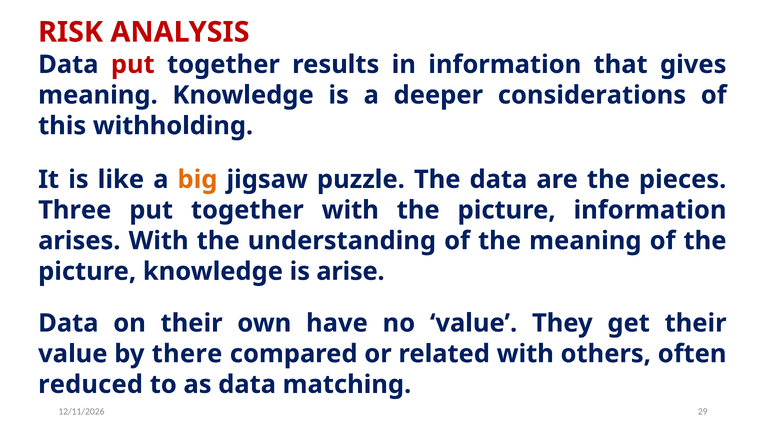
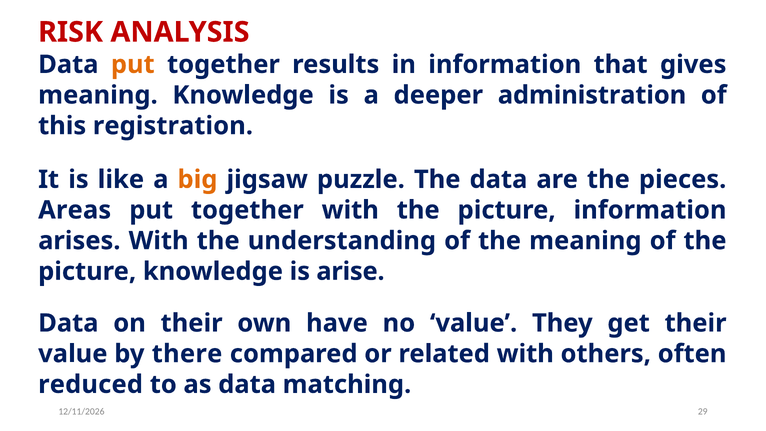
put at (133, 64) colour: red -> orange
considerations: considerations -> administration
withholding: withholding -> registration
Three: Three -> Areas
